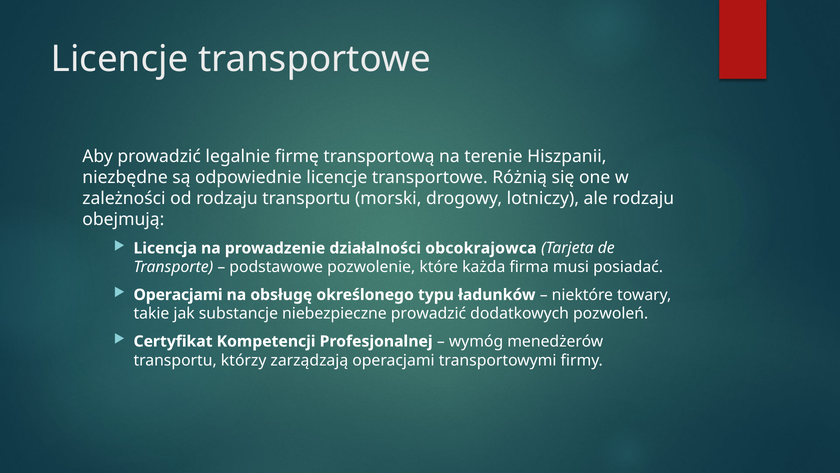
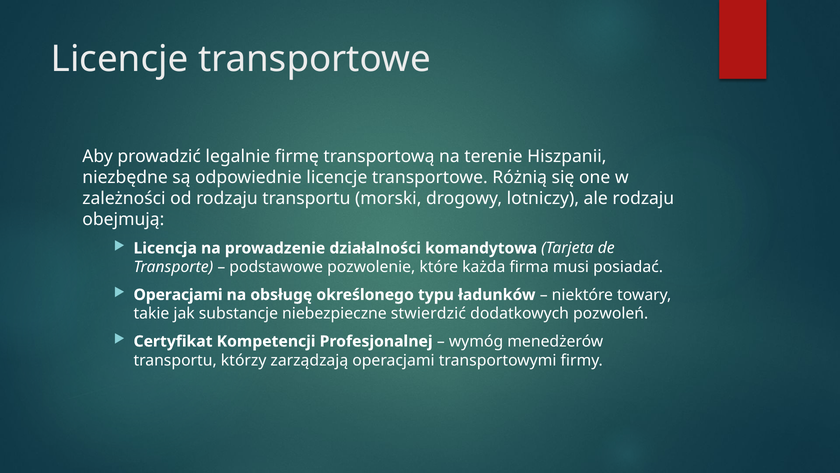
obcokrajowca: obcokrajowca -> komandytowa
niebezpieczne prowadzić: prowadzić -> stwierdzić
